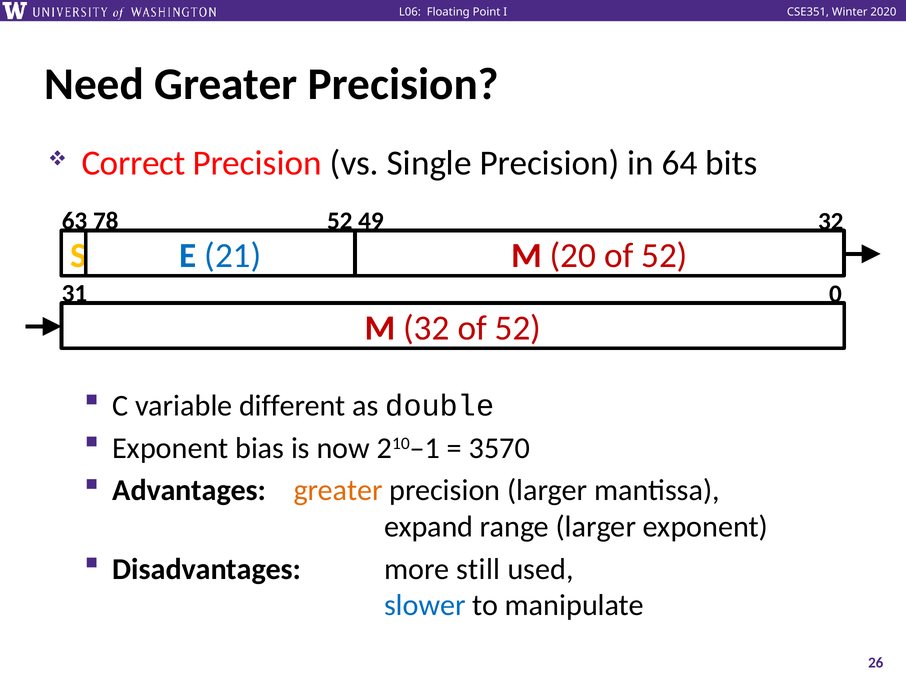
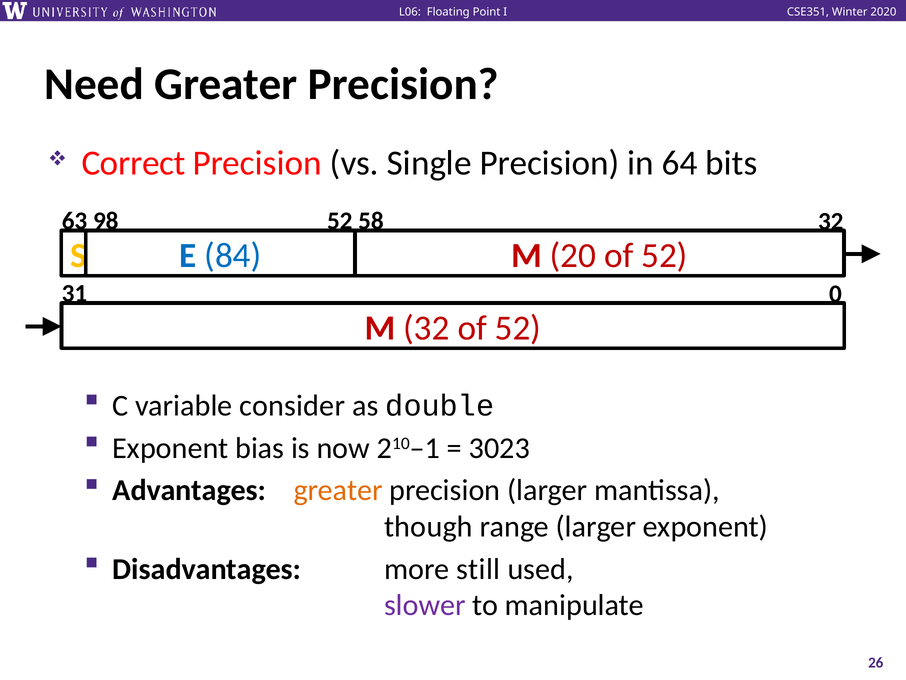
78: 78 -> 98
49: 49 -> 58
21: 21 -> 84
different: different -> consider
3570: 3570 -> 3023
expand: expand -> though
slower colour: blue -> purple
